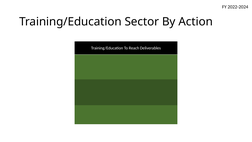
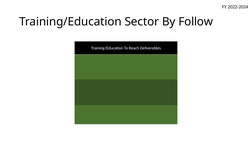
Action: Action -> Follow
